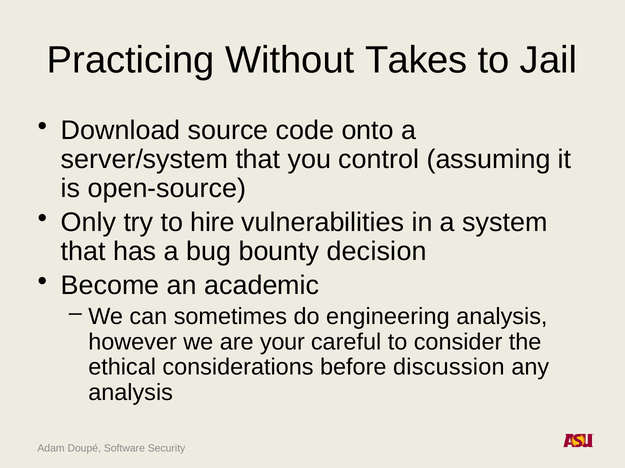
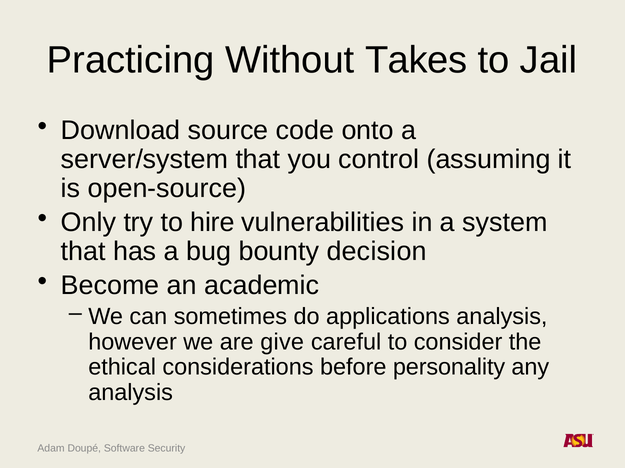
engineering: engineering -> applications
your: your -> give
discussion: discussion -> personality
